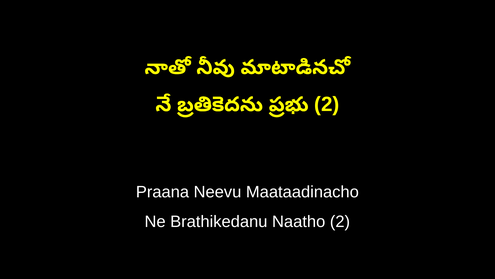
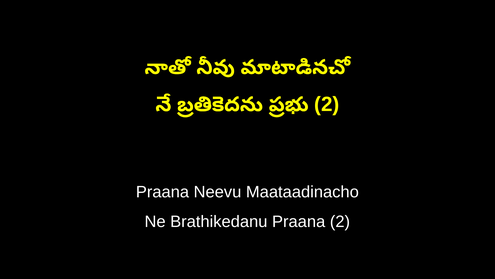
Brathikedanu Naatho: Naatho -> Praana
